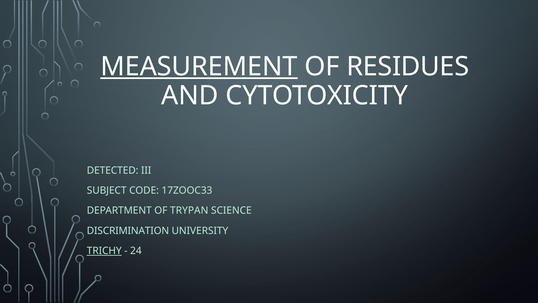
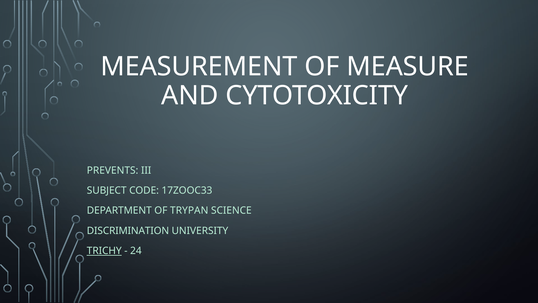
MEASUREMENT underline: present -> none
RESIDUES: RESIDUES -> MEASURE
DETECTED: DETECTED -> PREVENTS
